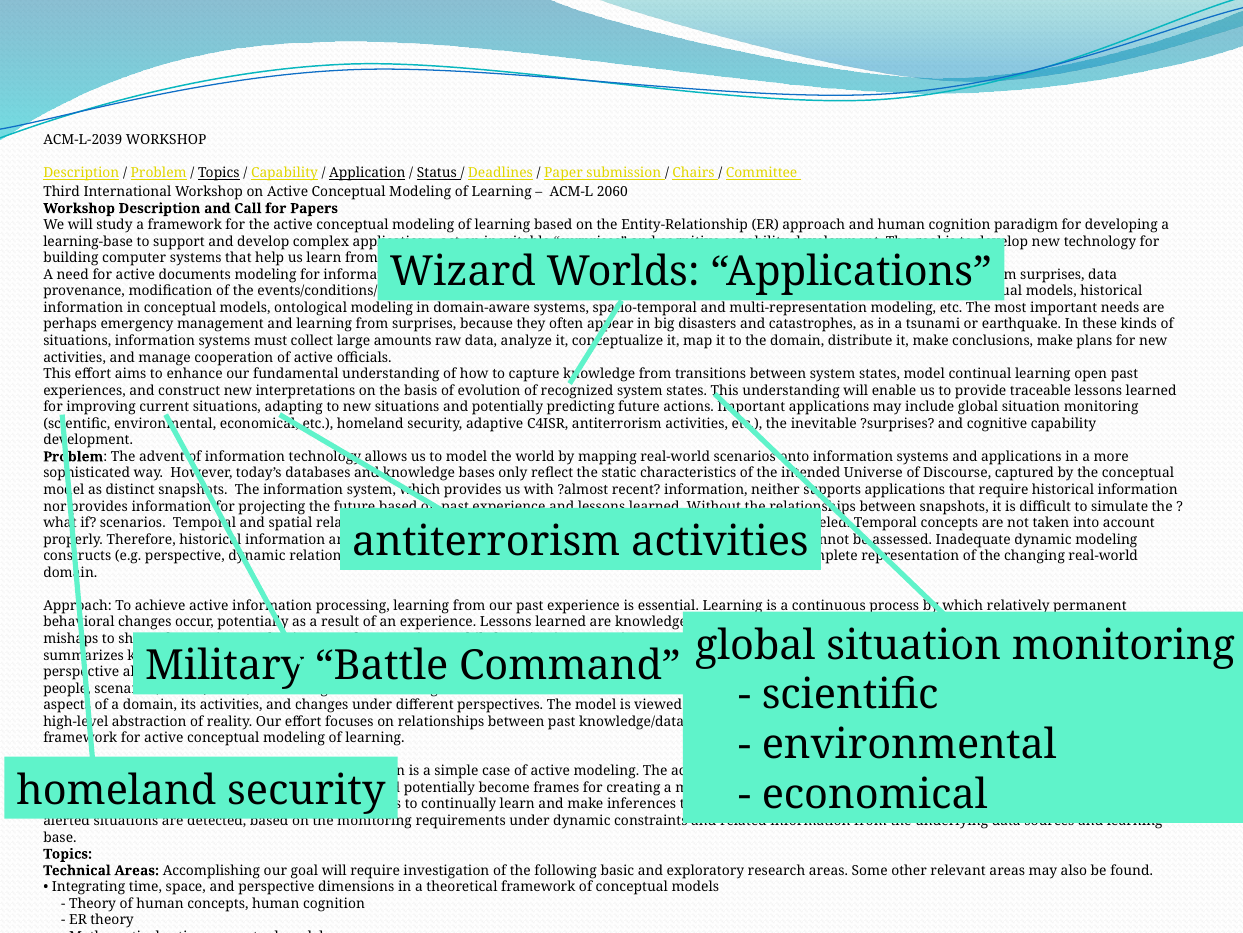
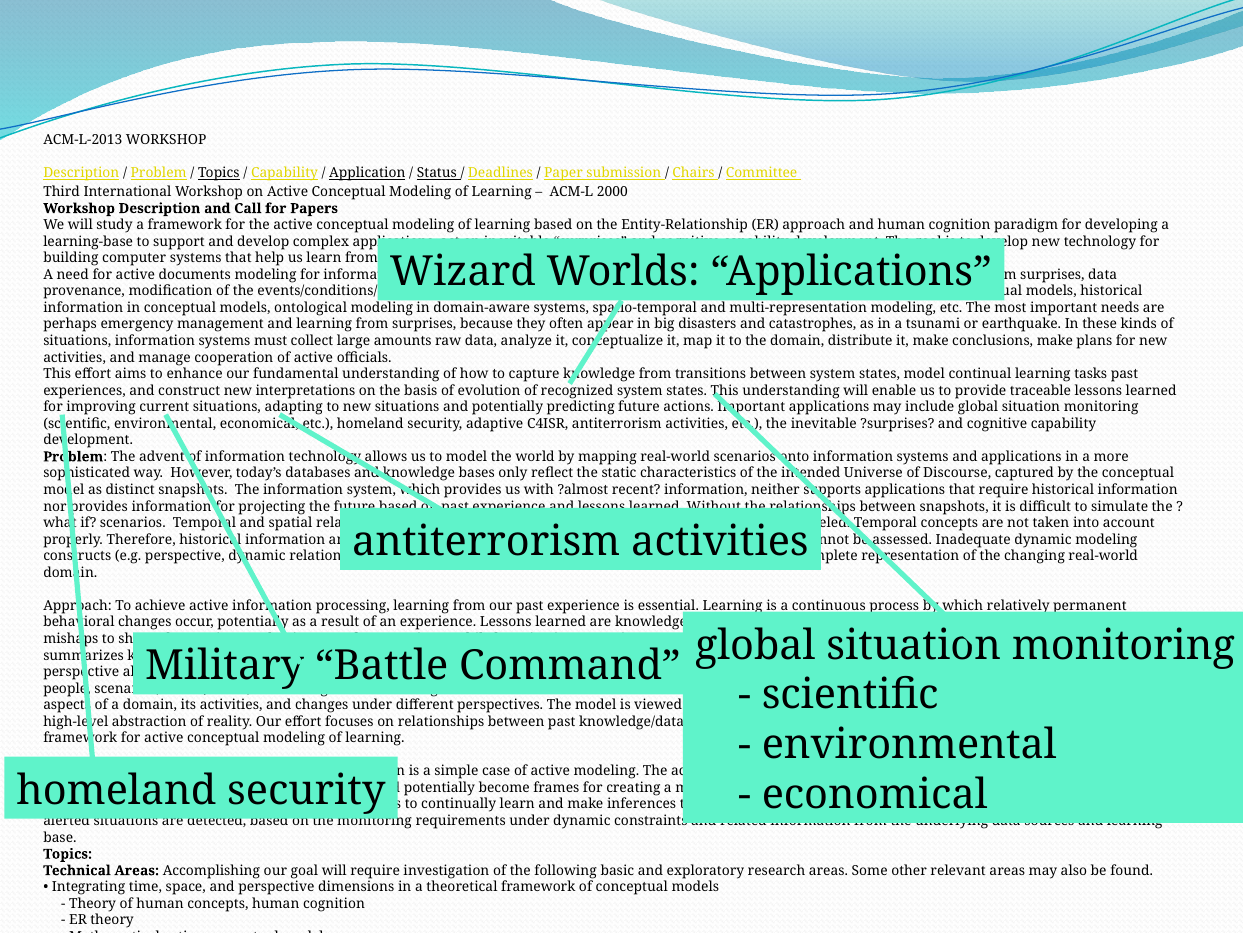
ACM-L-2039: ACM-L-2039 -> ACM-L-2013
2060: 2060 -> 2000
learning open: open -> tasks
